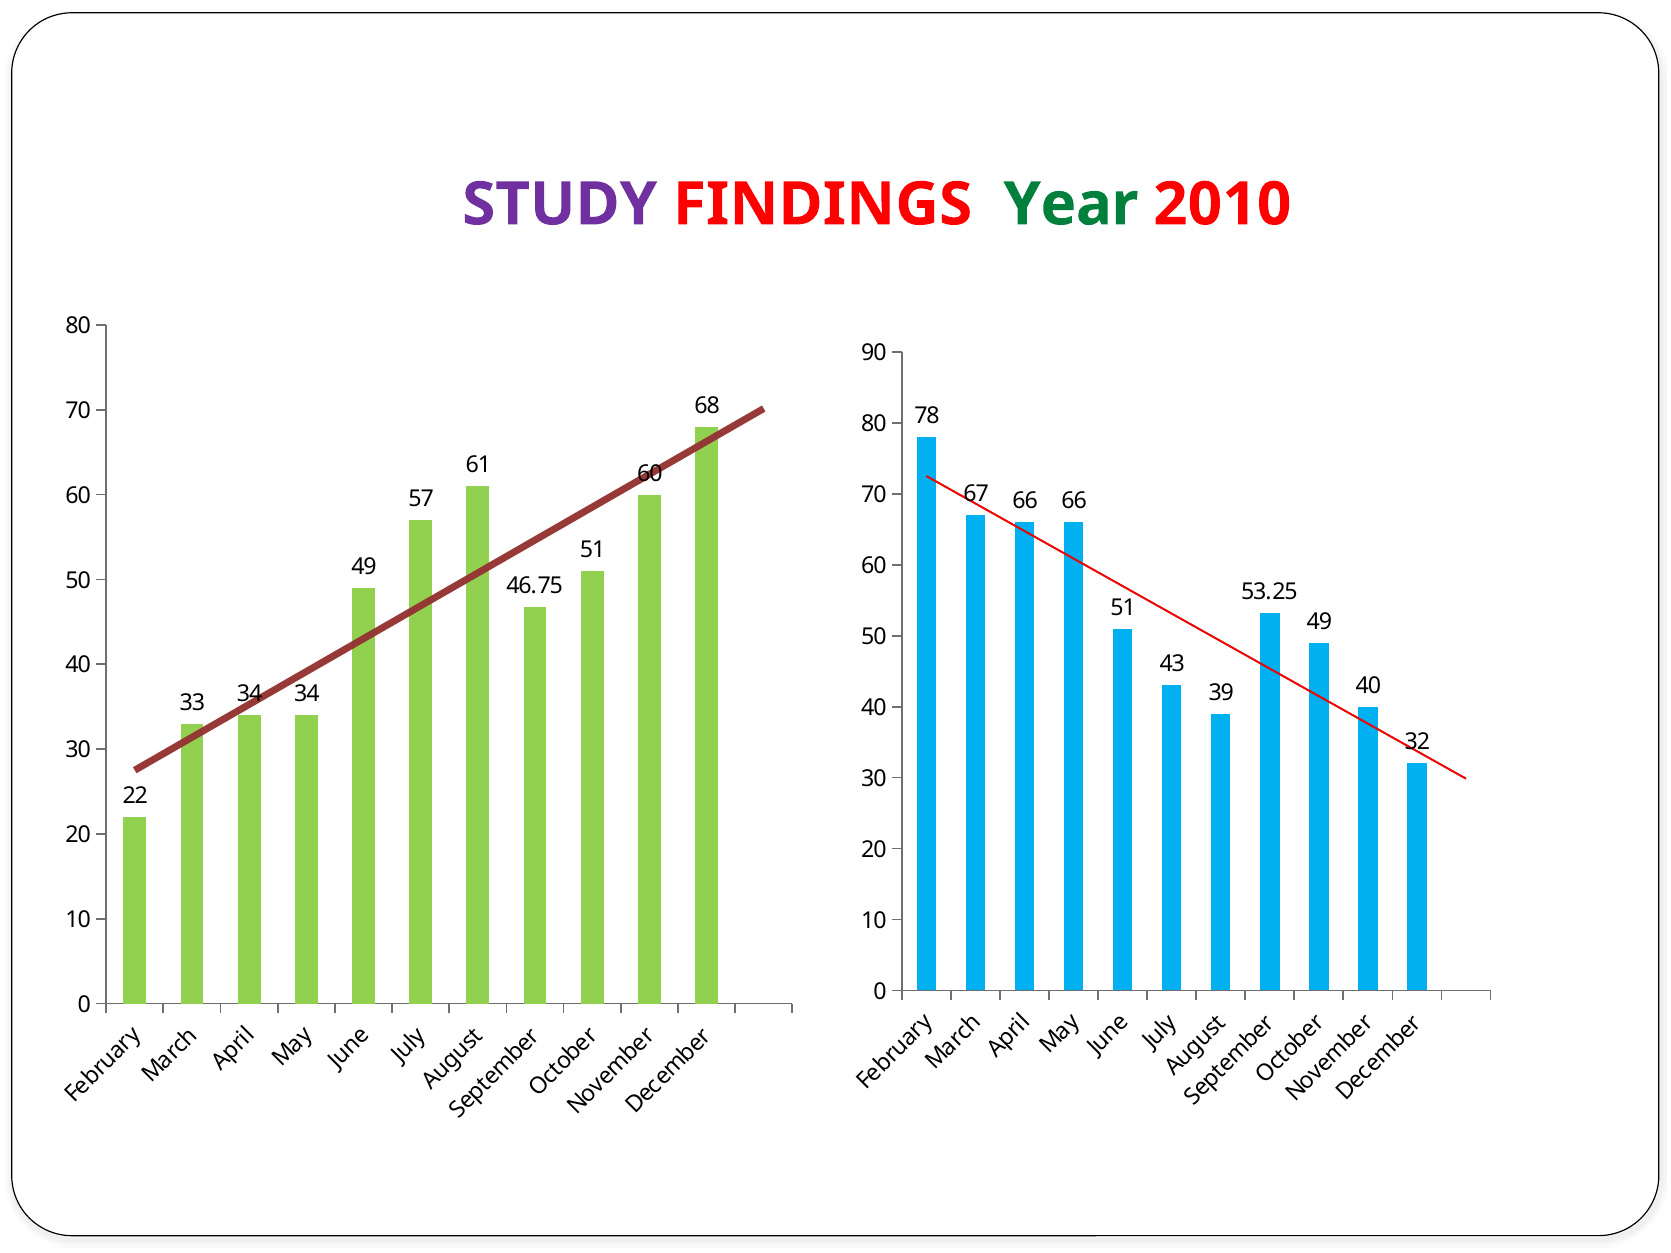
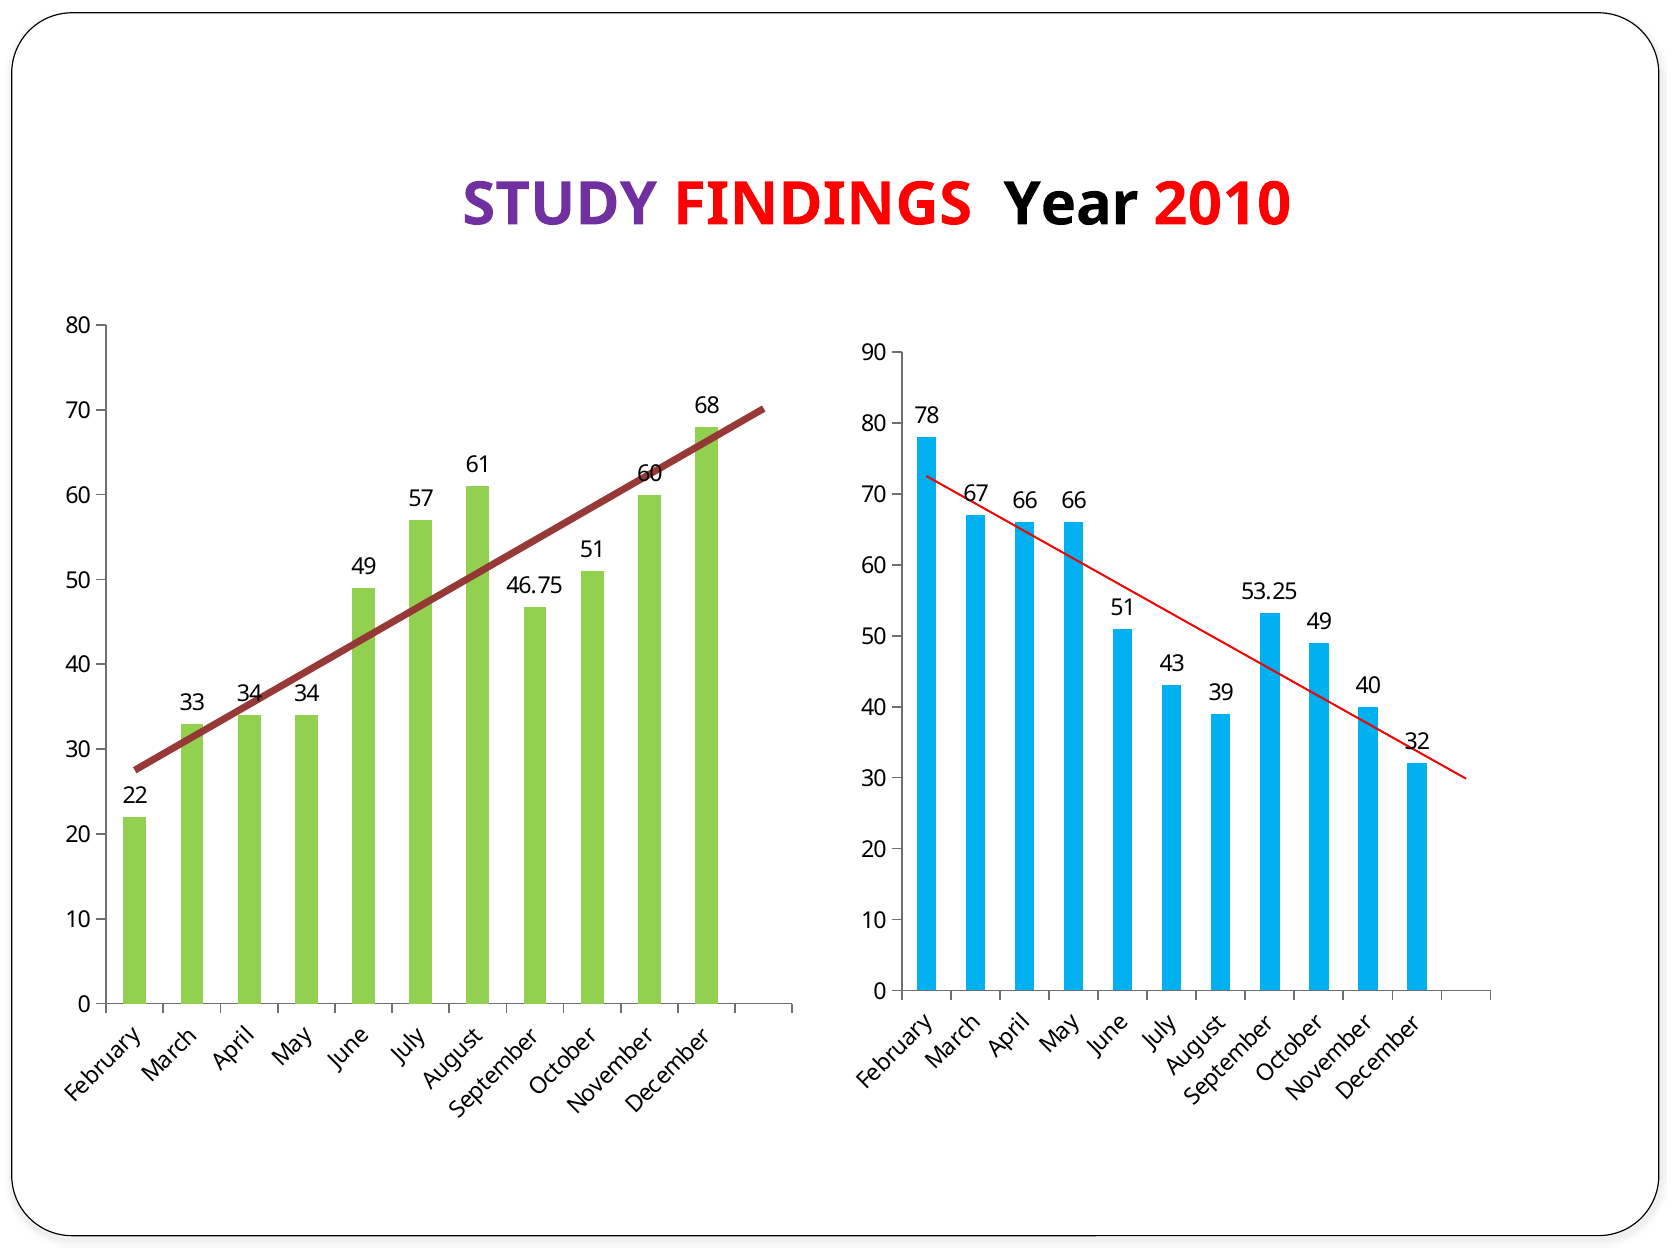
Year colour: green -> black
